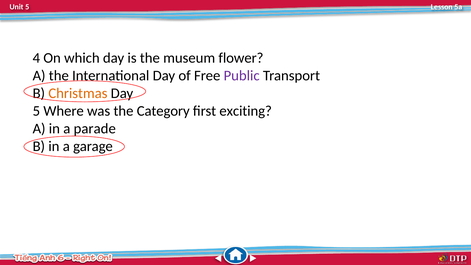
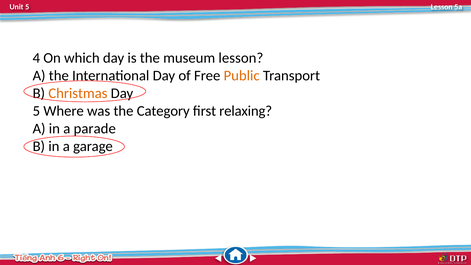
museum flower: flower -> lesson
Public colour: purple -> orange
exciting: exciting -> relaxing
